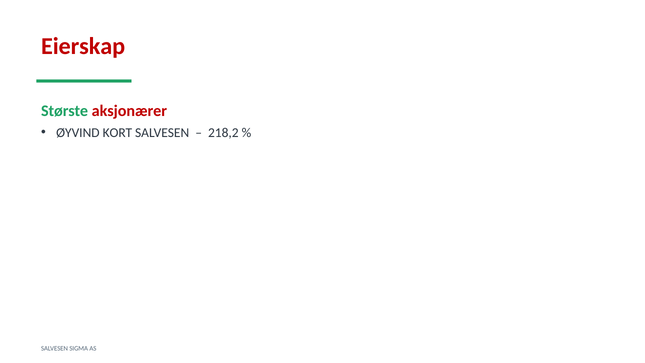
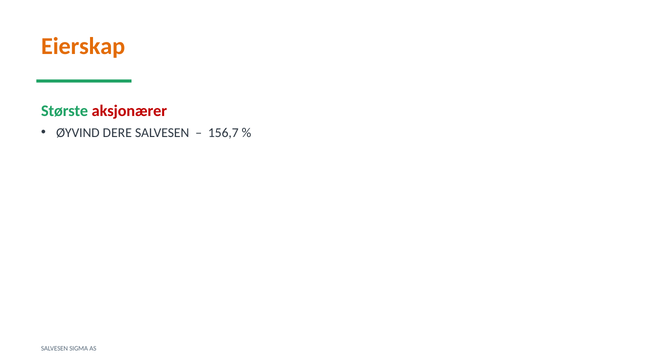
Eierskap colour: red -> orange
KORT: KORT -> DERE
218,2: 218,2 -> 156,7
